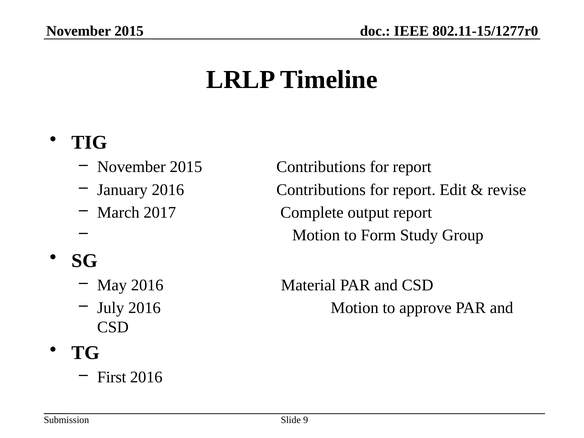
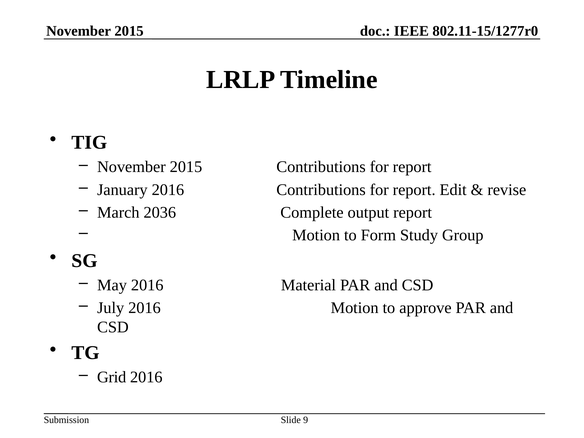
2017: 2017 -> 2036
First: First -> Grid
